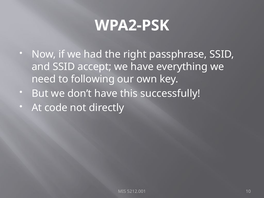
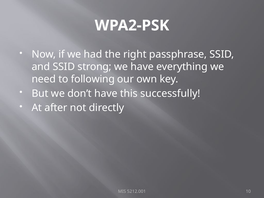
accept: accept -> strong
code: code -> after
